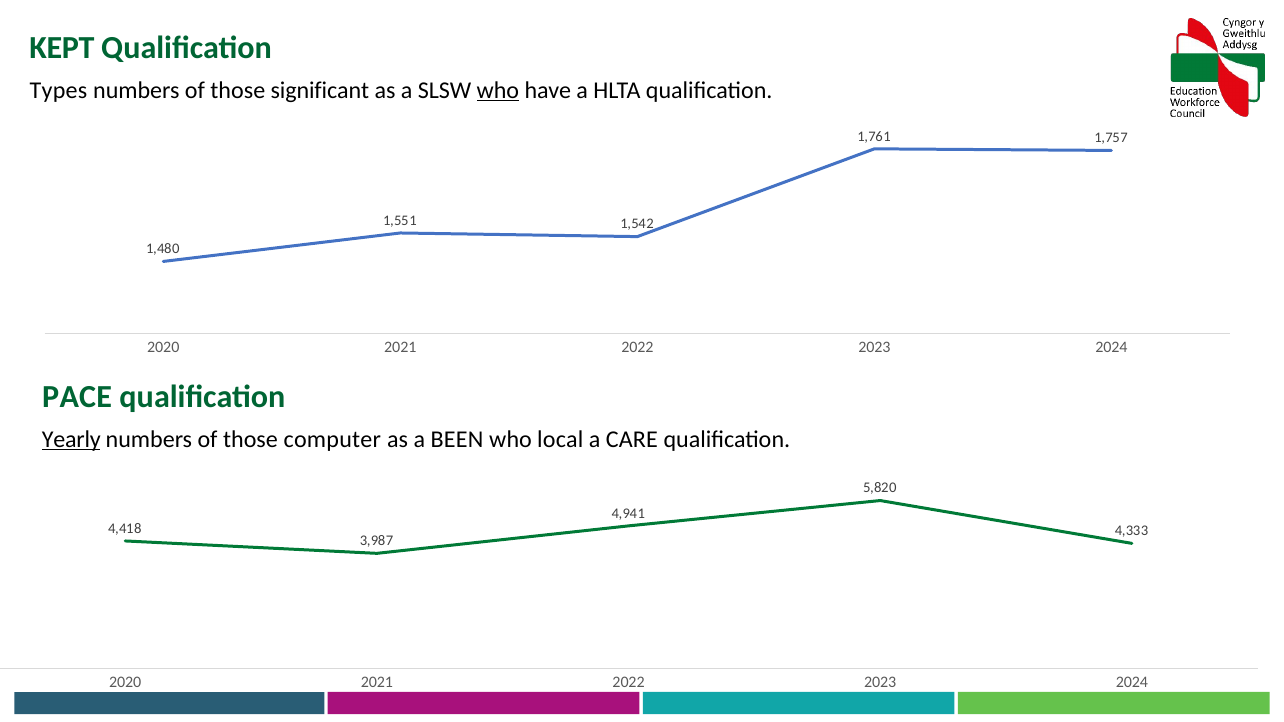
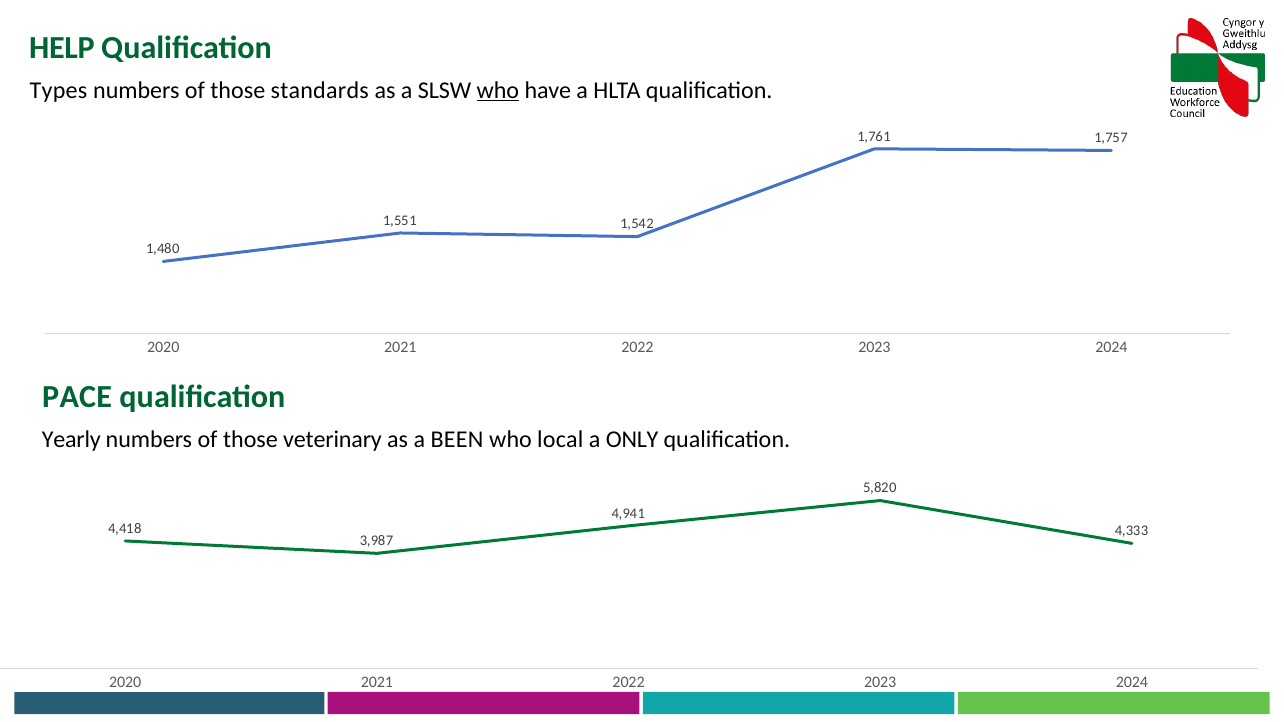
KEPT: KEPT -> HELP
significant: significant -> standards
Yearly underline: present -> none
computer: computer -> veterinary
CARE: CARE -> ONLY
